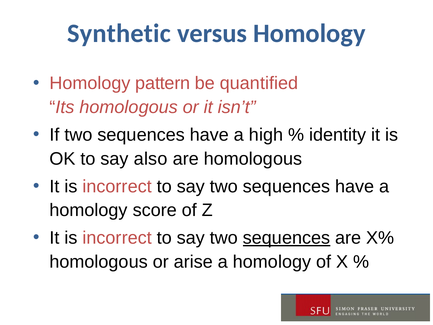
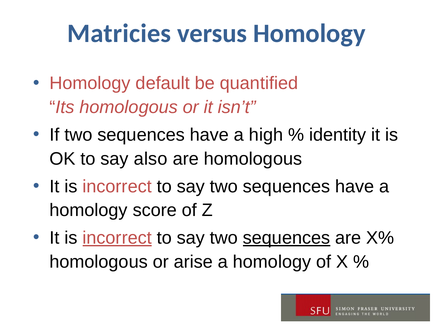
Synthetic: Synthetic -> Matricies
pattern: pattern -> default
incorrect at (117, 238) underline: none -> present
